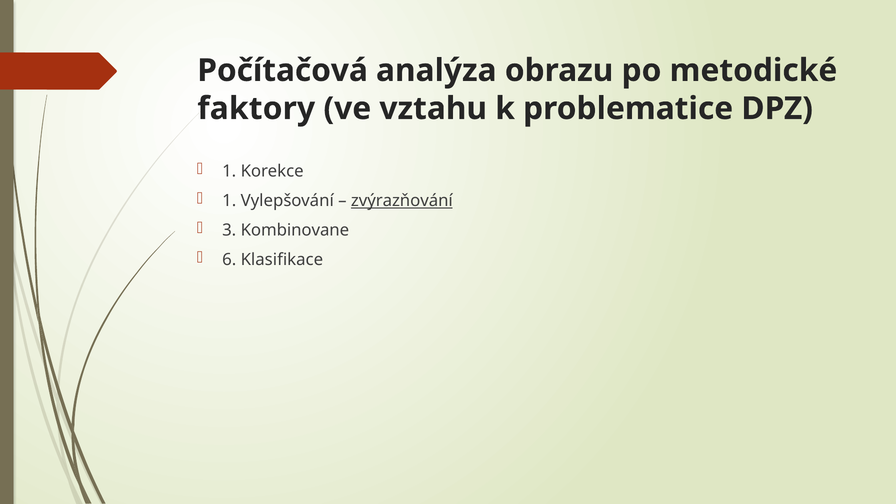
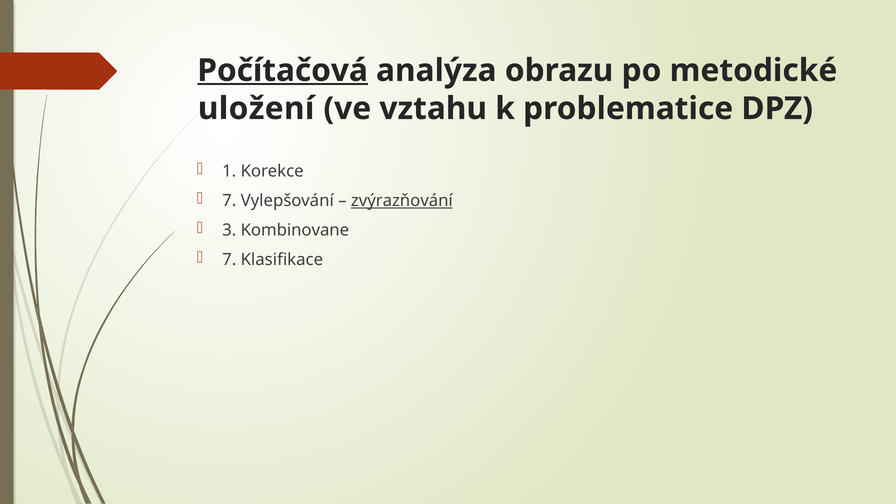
Počítačová underline: none -> present
faktory: faktory -> uložení
1 at (229, 201): 1 -> 7
6 at (229, 260): 6 -> 7
